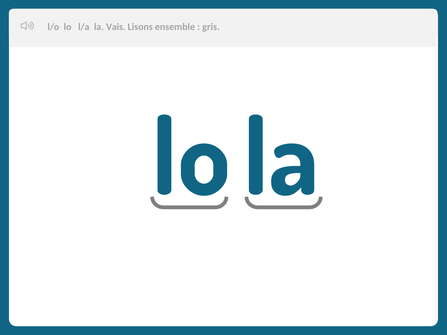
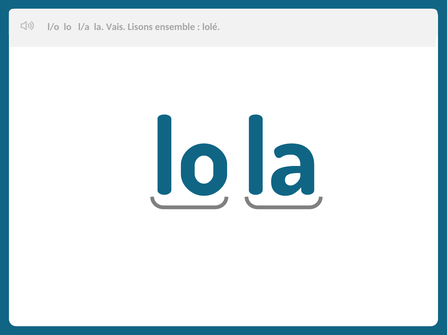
gris: gris -> lolé
